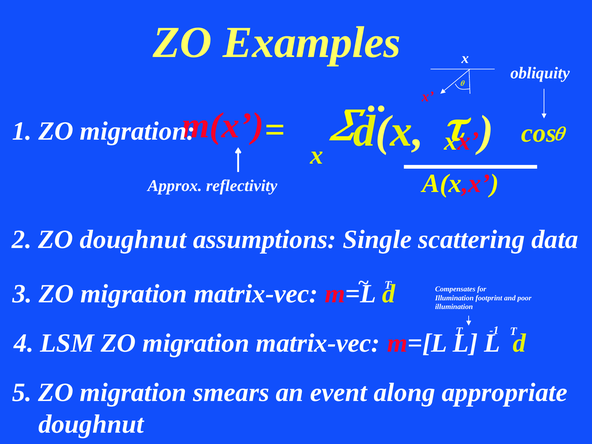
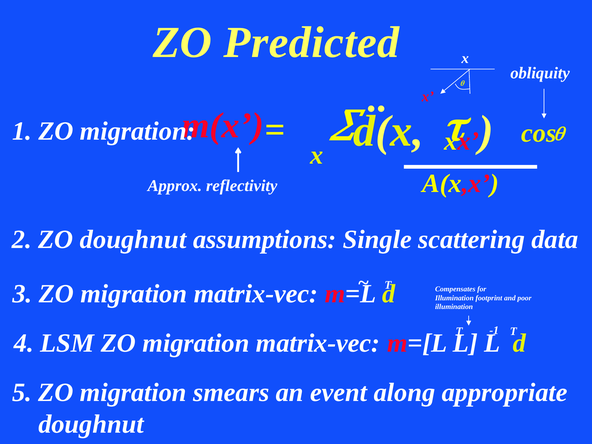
Examples: Examples -> Predicted
